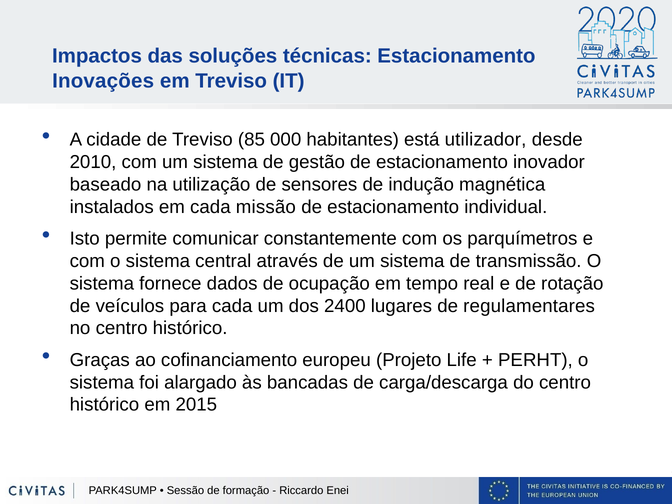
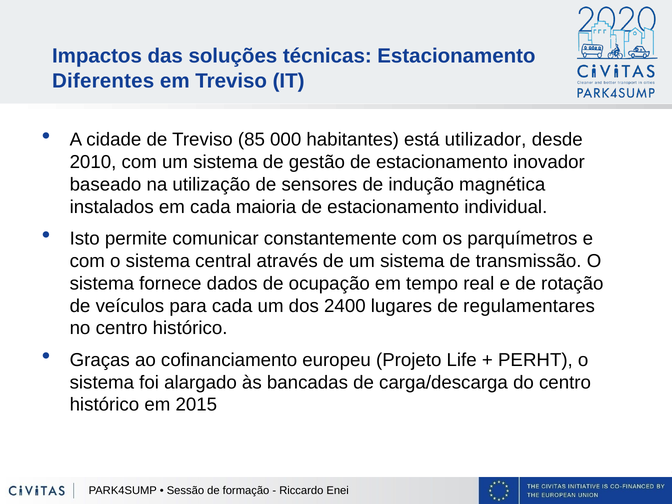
Inovações: Inovações -> Diferentes
missão: missão -> maioria
